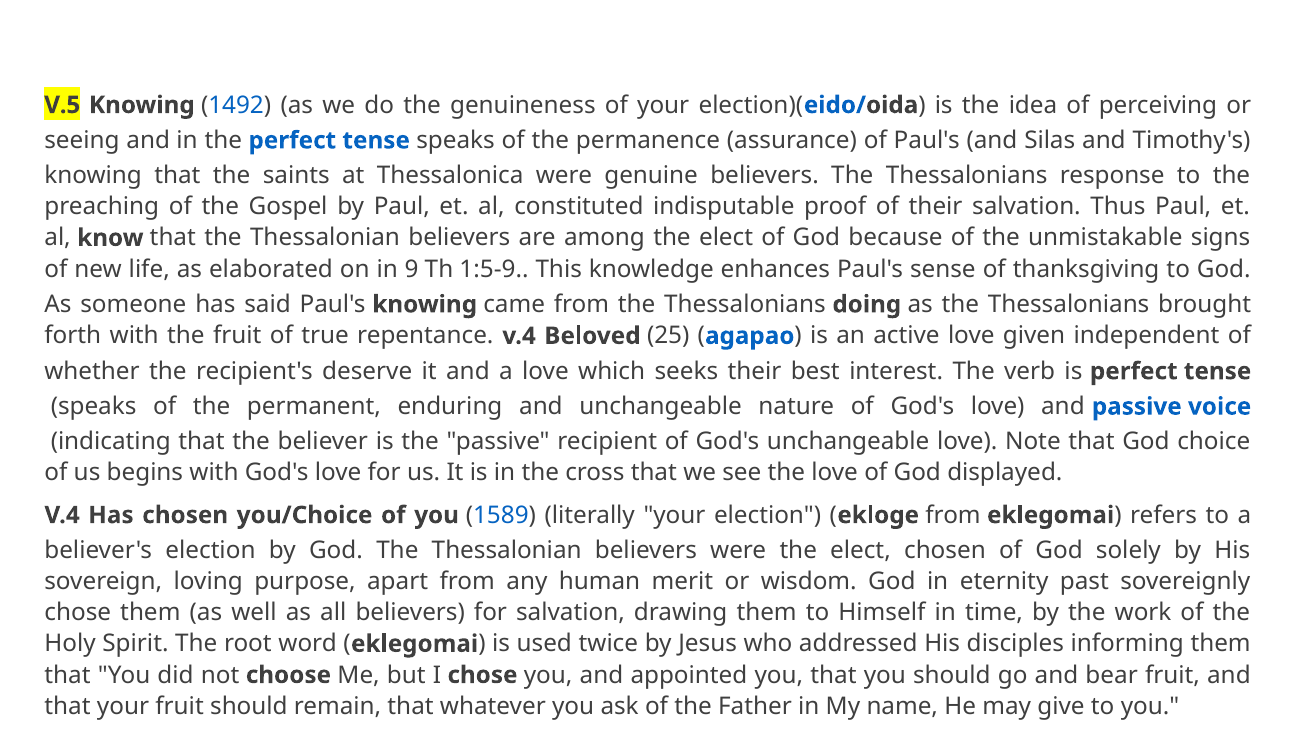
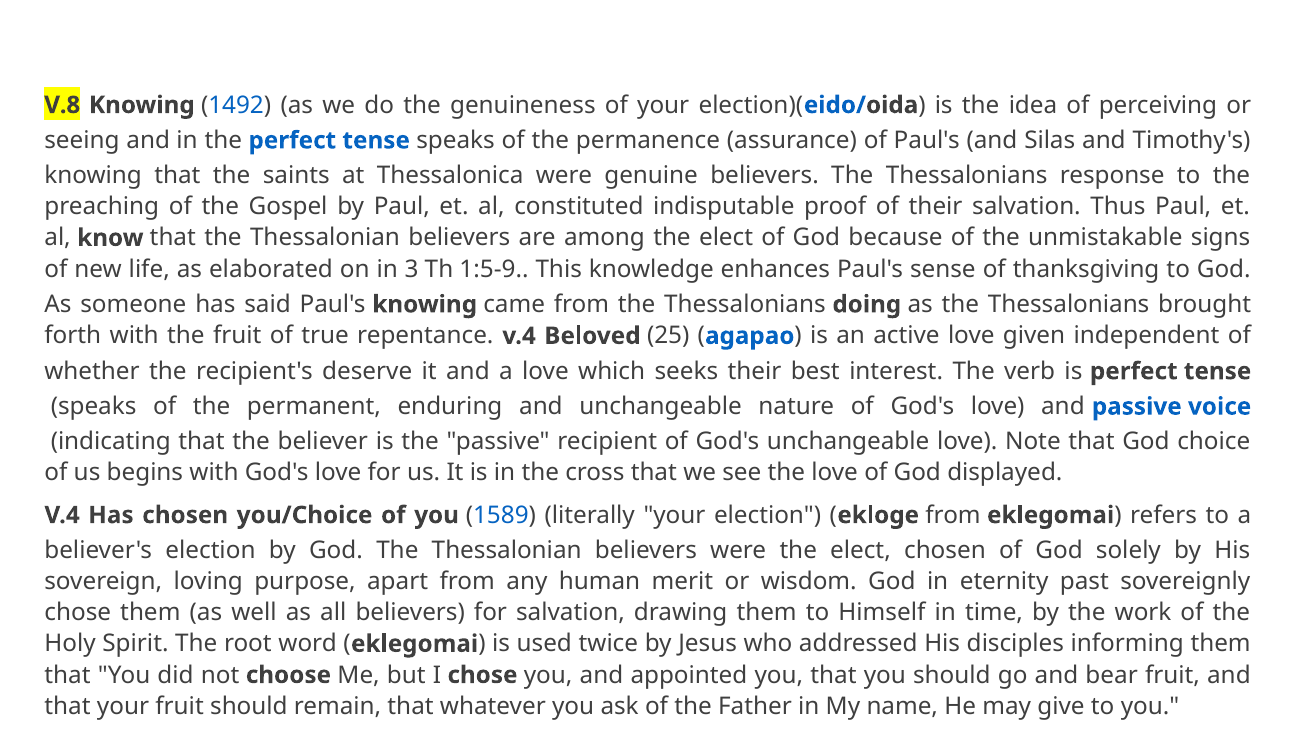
V.5: V.5 -> V.8
9: 9 -> 3
